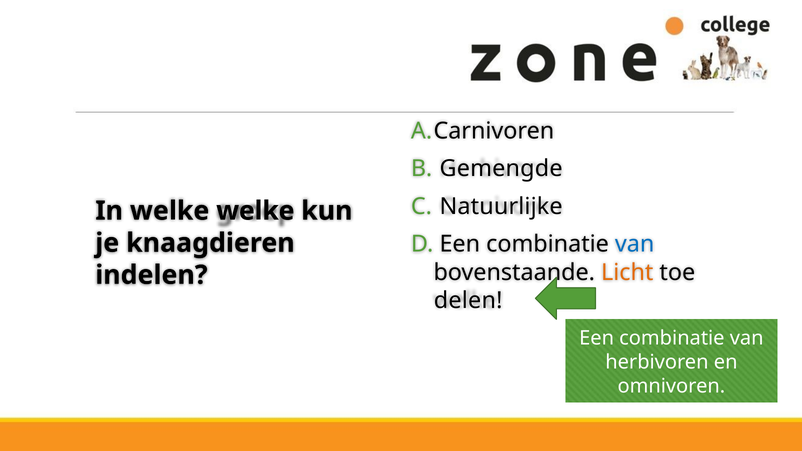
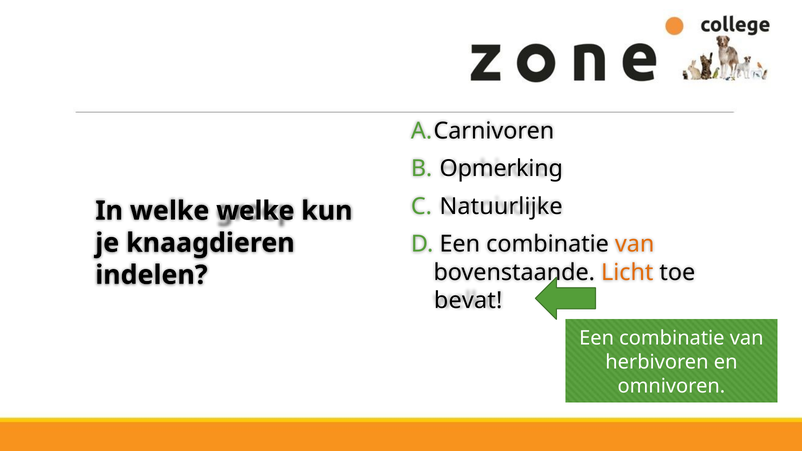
Gemengde: Gemengde -> Opmerking
van at (635, 244) colour: blue -> orange
delen: delen -> bevat
